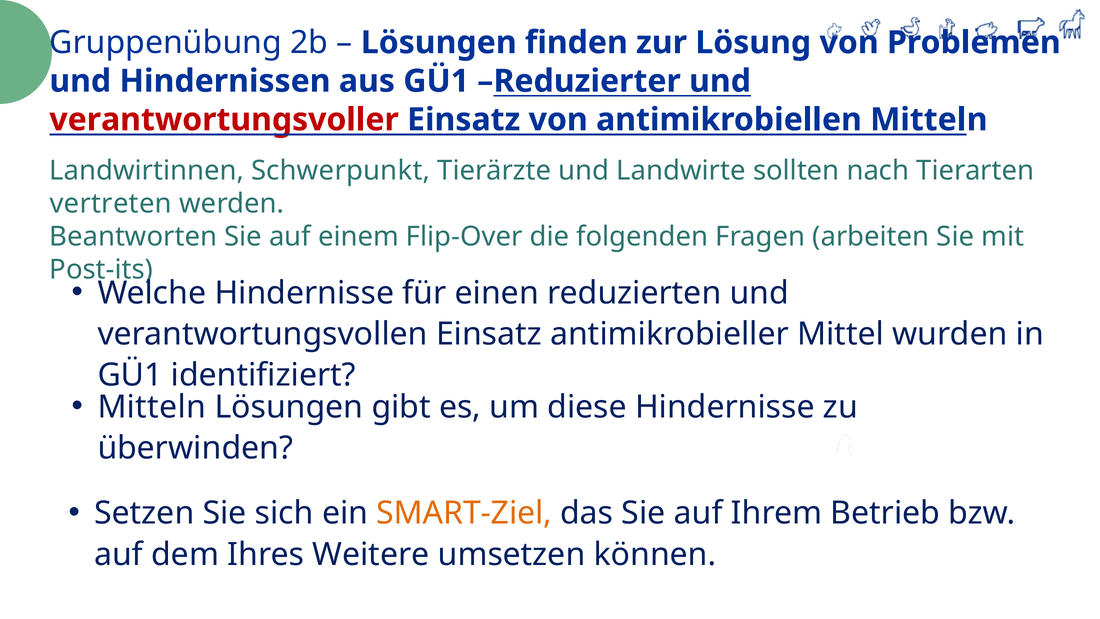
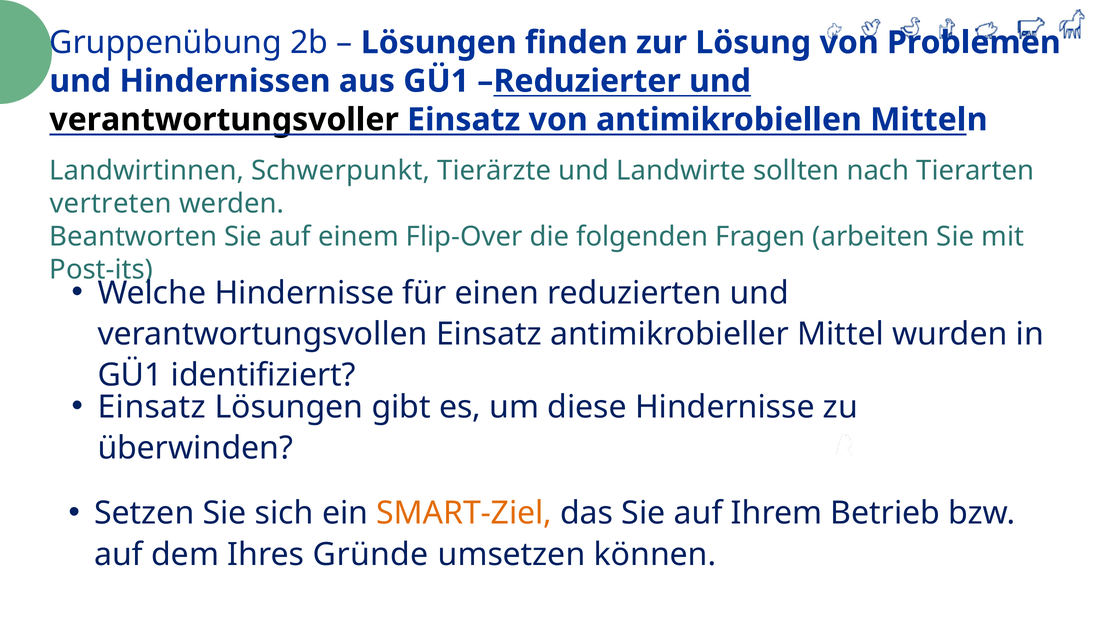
verantwortungsvoller colour: red -> black
Mitteln at (152, 407): Mitteln -> Einsatz
Weitere: Weitere -> Gründe
